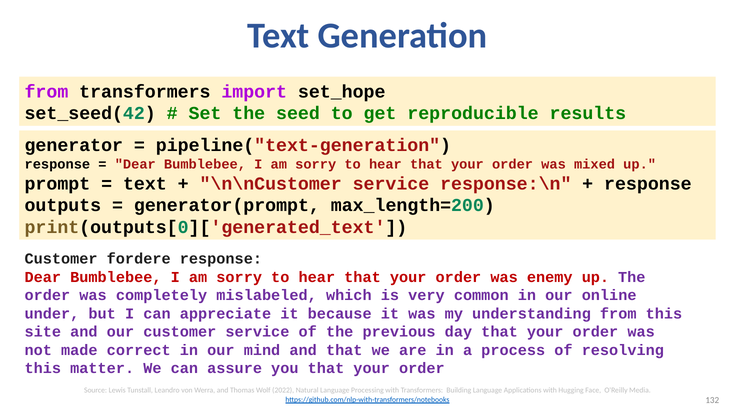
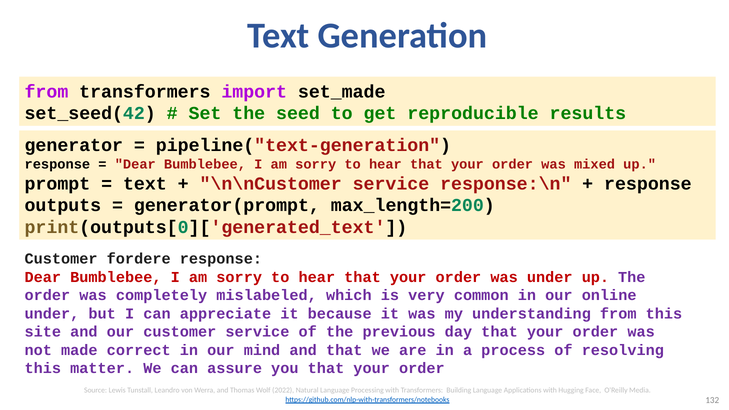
set_hope: set_hope -> set_made
was enemy: enemy -> under
